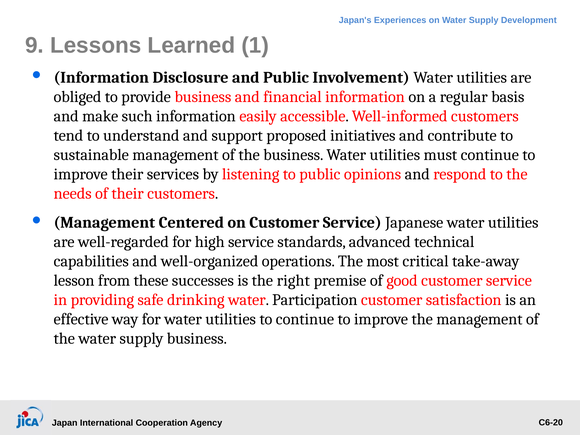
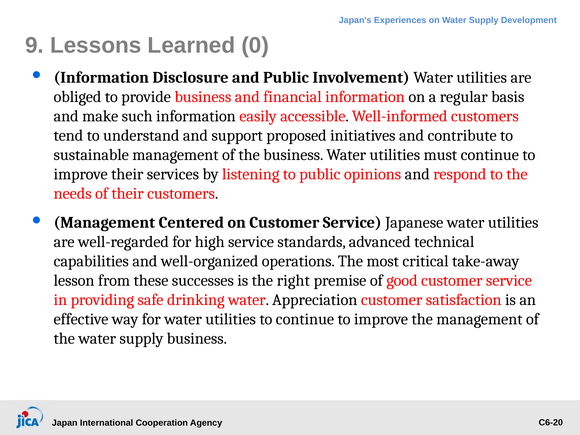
1: 1 -> 0
Participation: Participation -> Appreciation
